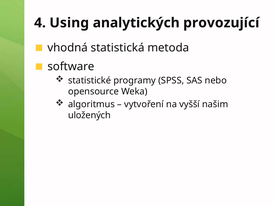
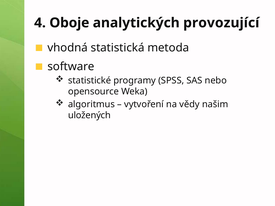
Using: Using -> Oboje
vyšší: vyšší -> vědy
